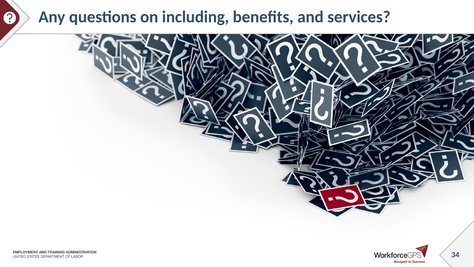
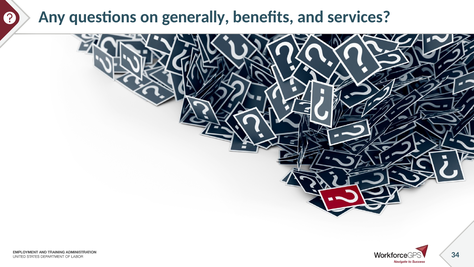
including: including -> generally
